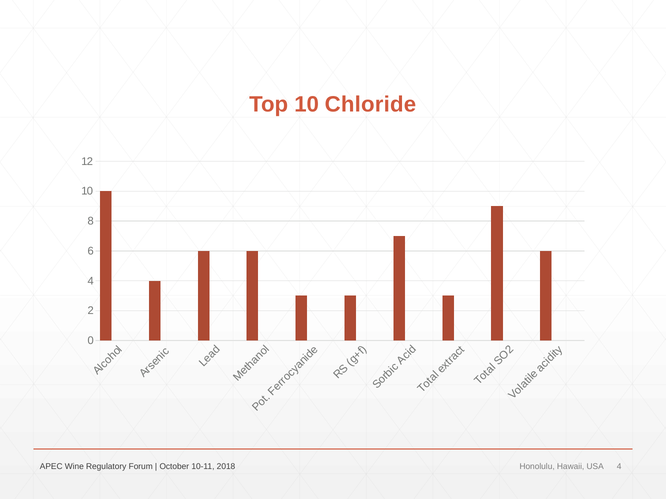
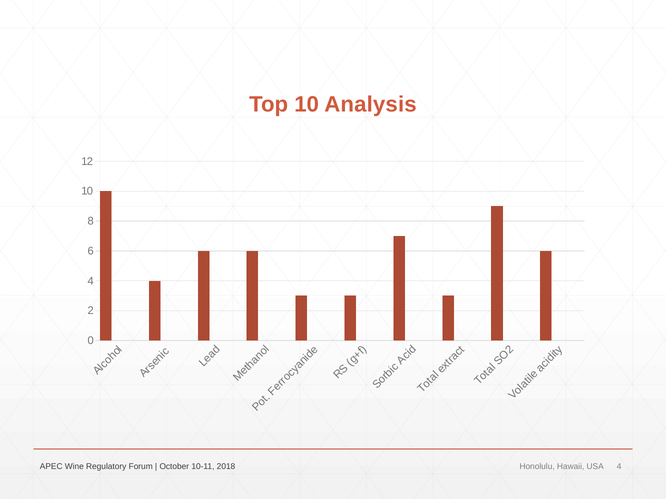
Chloride: Chloride -> Analysis
